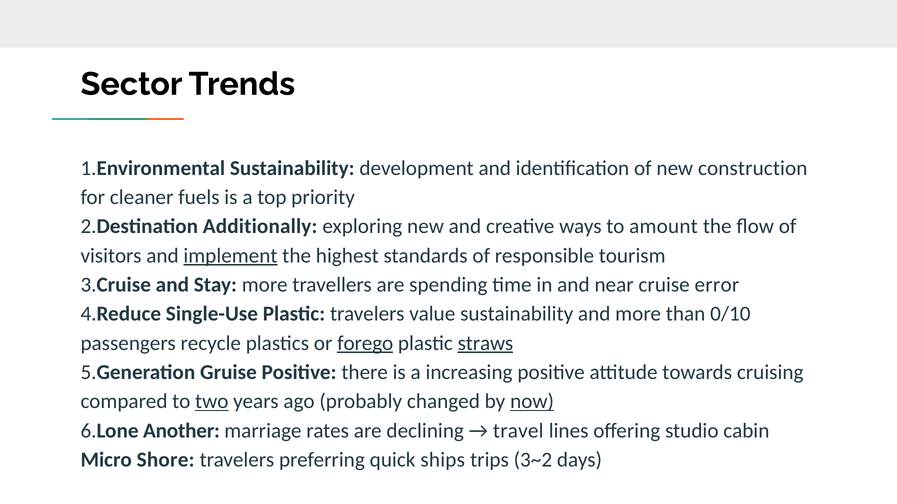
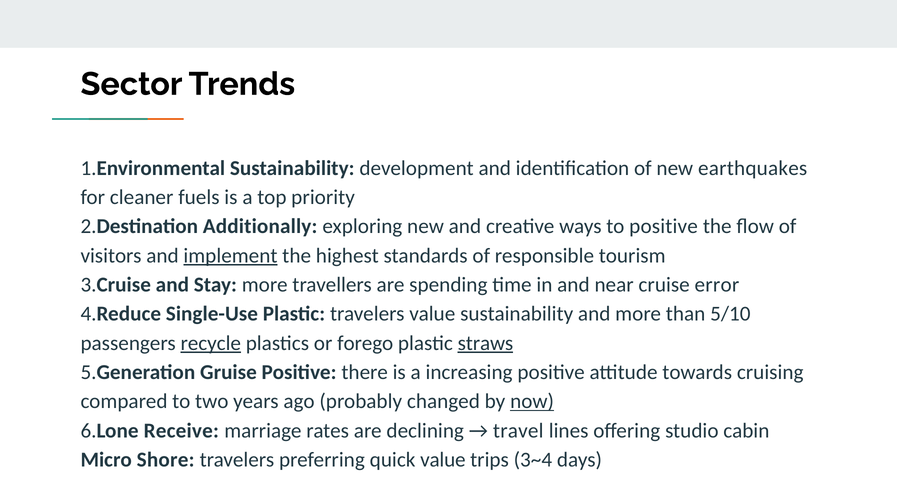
construction: construction -> earthquakes
to amount: amount -> positive
0/10: 0/10 -> 5/10
recycle underline: none -> present
forego underline: present -> none
two underline: present -> none
Another: Another -> Receive
quick ships: ships -> value
3~2: 3~2 -> 3~4
